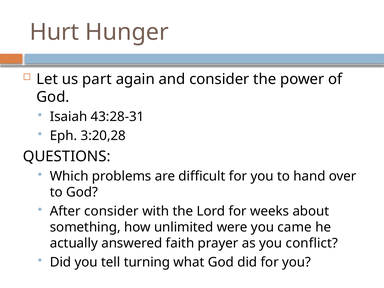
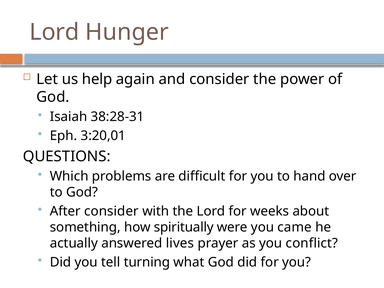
Hurt at (54, 32): Hurt -> Lord
part: part -> help
43:28-31: 43:28-31 -> 38:28-31
3:20,28: 3:20,28 -> 3:20,01
unlimited: unlimited -> spiritually
faith: faith -> lives
